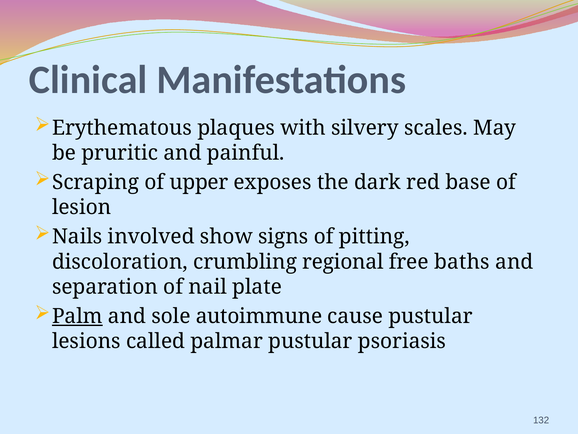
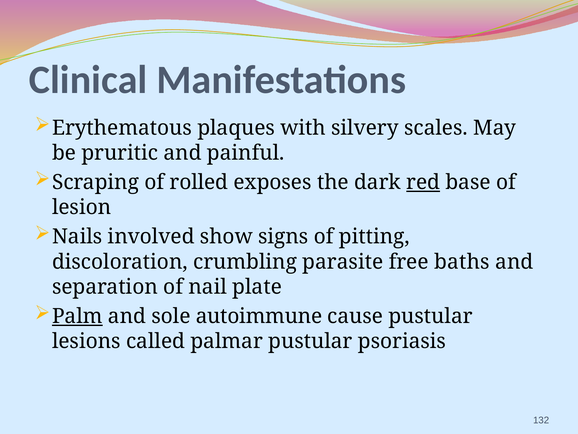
upper: upper -> rolled
red underline: none -> present
regional: regional -> parasite
